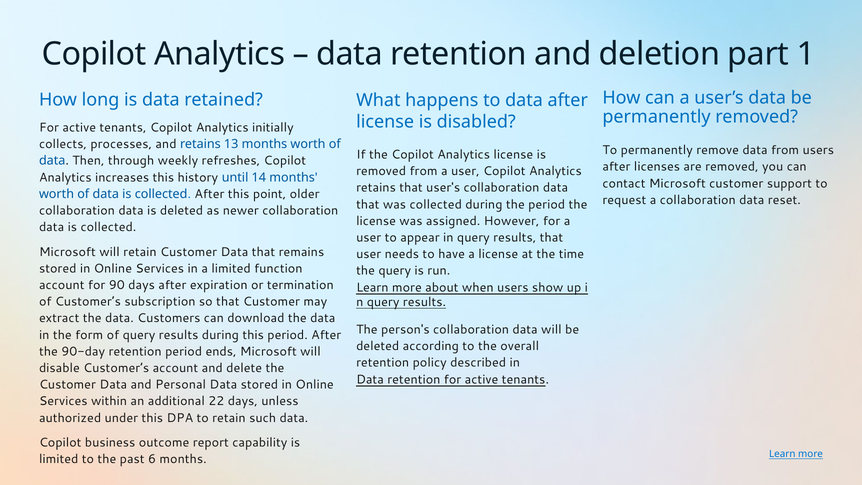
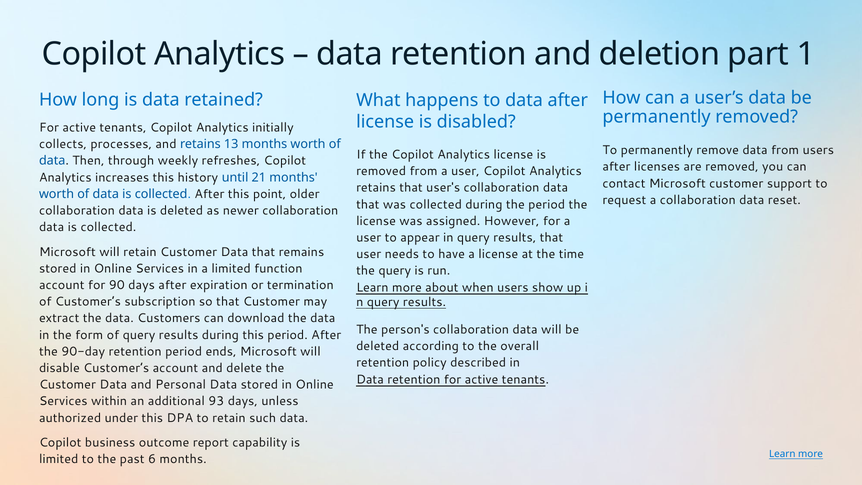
14: 14 -> 21
22: 22 -> 93
